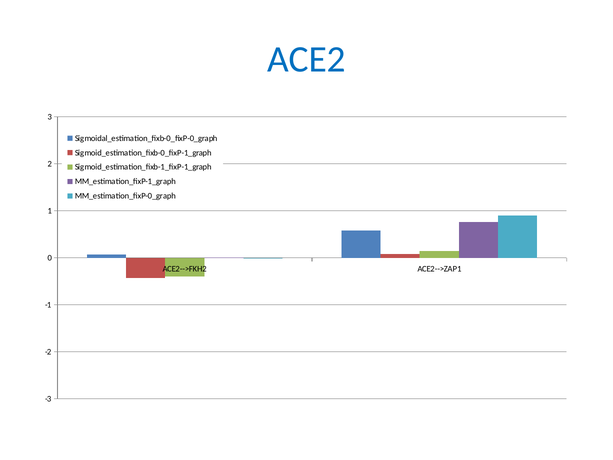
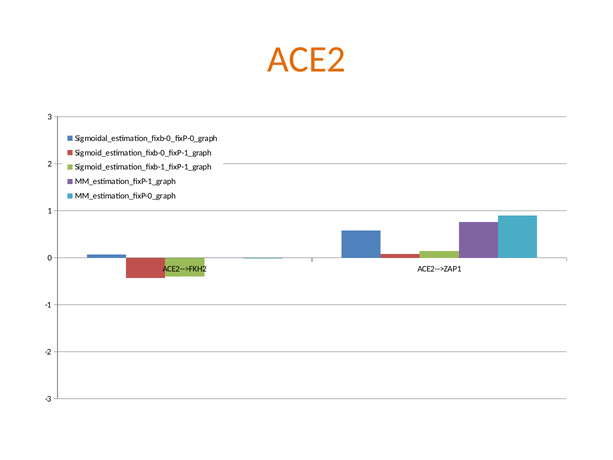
ACE2 colour: blue -> orange
